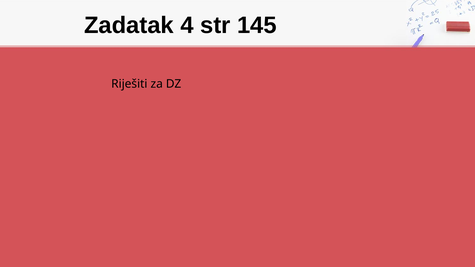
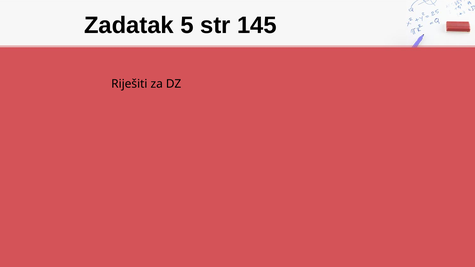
4: 4 -> 5
